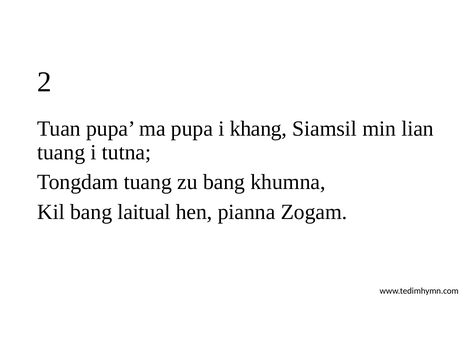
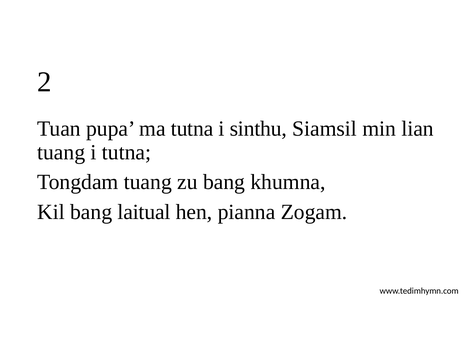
ma pupa: pupa -> tutna
khang: khang -> sinthu
